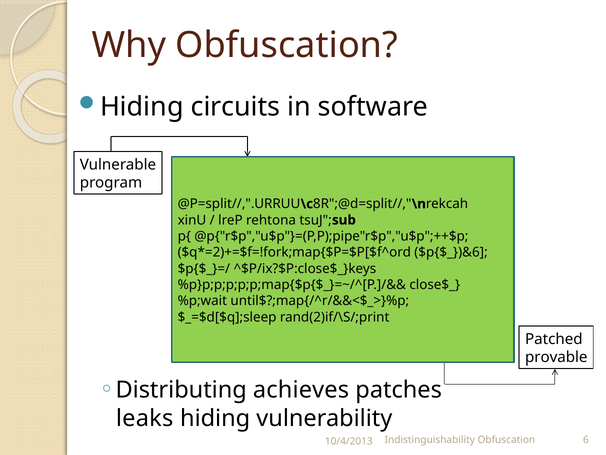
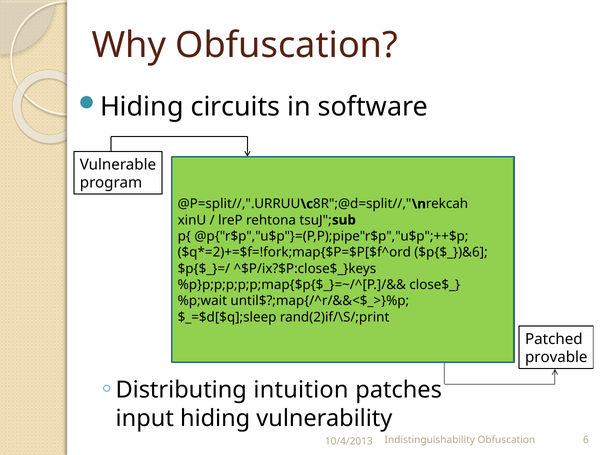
achieves: achieves -> intuition
leaks: leaks -> input
